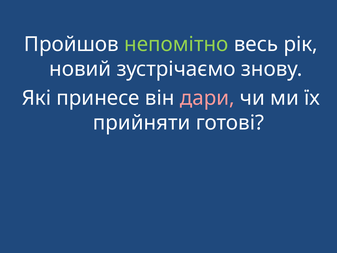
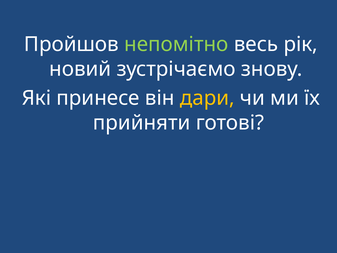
дари colour: pink -> yellow
